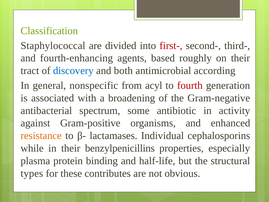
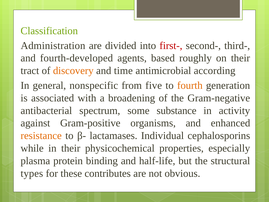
Staphylococcal: Staphylococcal -> Administration
fourth-enhancing: fourth-enhancing -> fourth-developed
discovery colour: blue -> orange
both: both -> time
acyl: acyl -> five
fourth colour: red -> orange
antibiotic: antibiotic -> substance
benzylpenicillins: benzylpenicillins -> physicochemical
